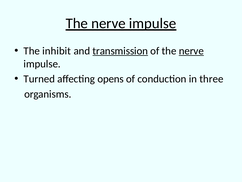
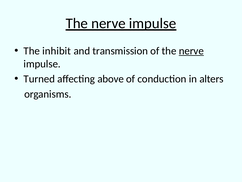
transmission underline: present -> none
opens: opens -> above
three: three -> alters
